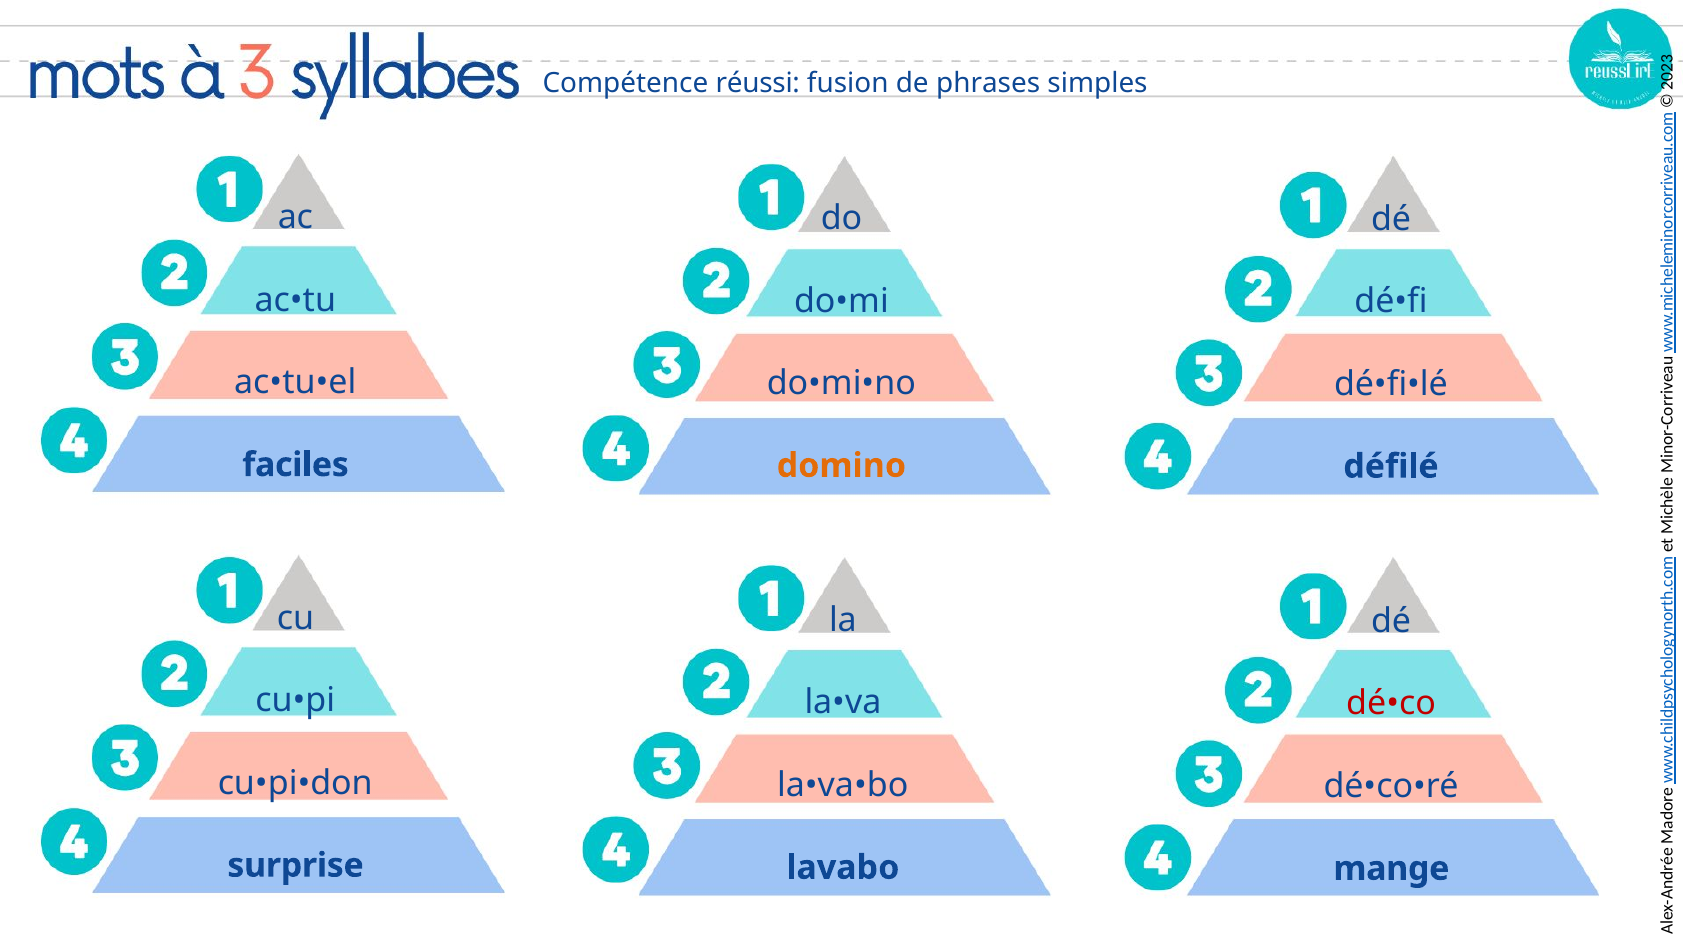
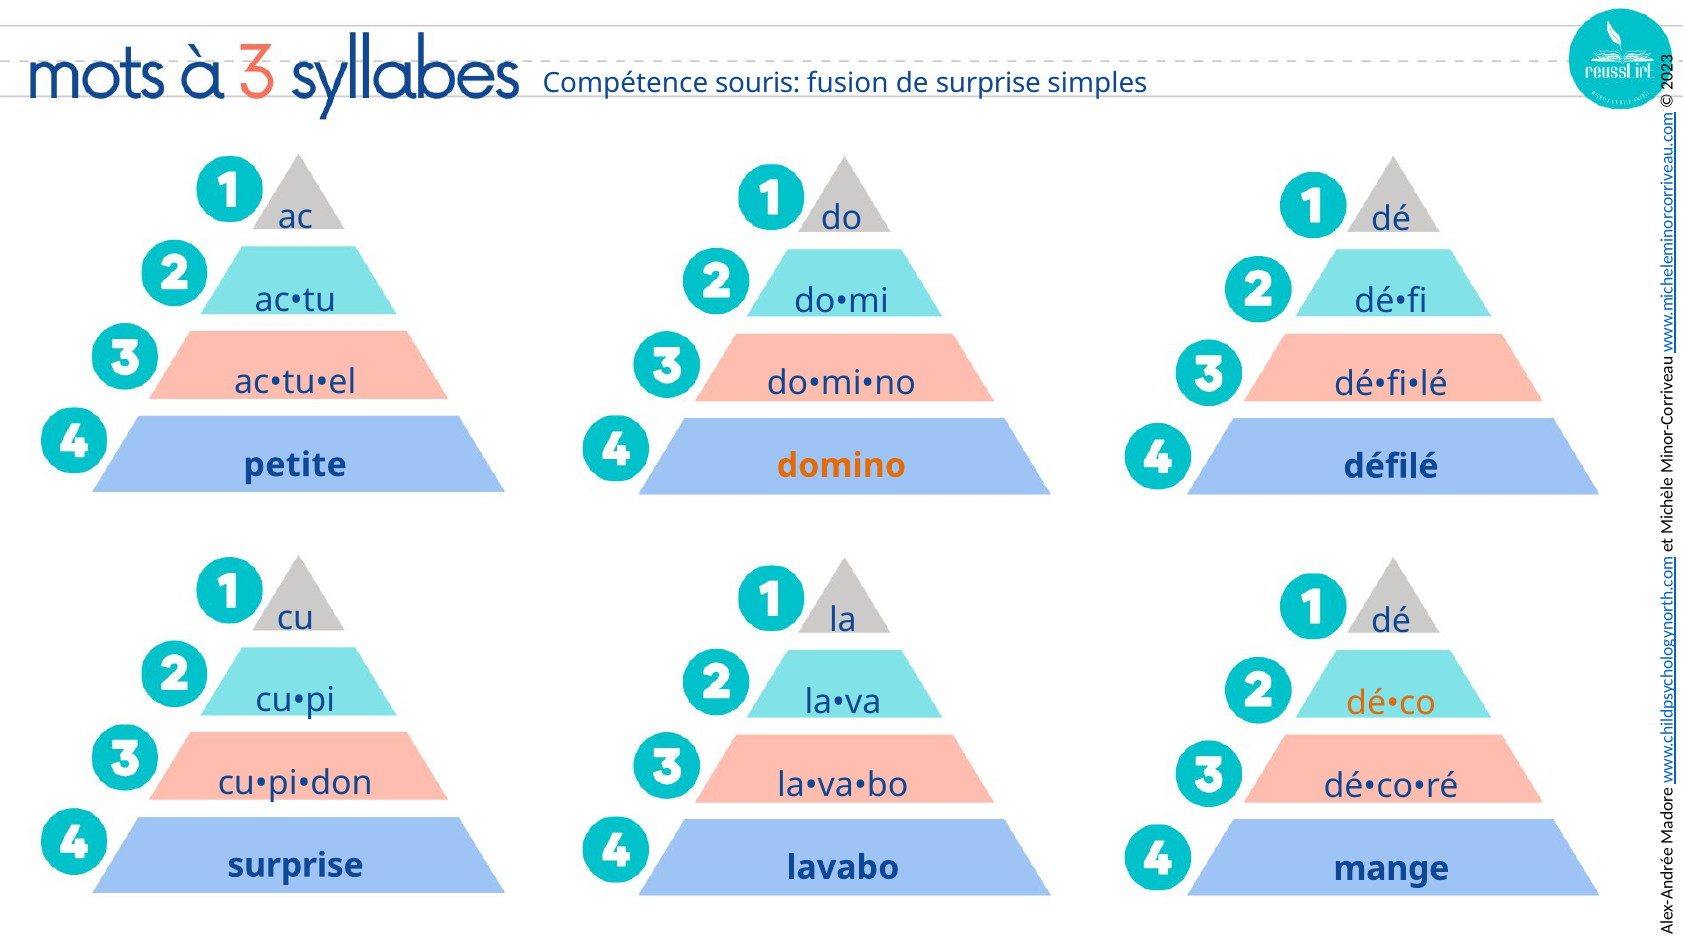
réussi: réussi -> souris
de phrases: phrases -> surprise
faciles: faciles -> petite
dé•co colour: red -> orange
